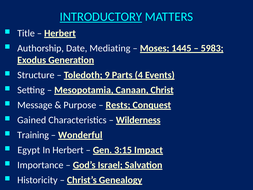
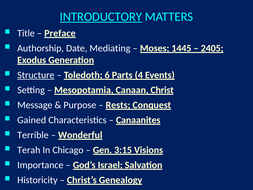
Herbert at (60, 33): Herbert -> Preface
5983: 5983 -> 2405
Structure underline: none -> present
9: 9 -> 6
Wilderness: Wilderness -> Canaanites
Training: Training -> Terrible
Egypt: Egypt -> Terah
In Herbert: Herbert -> Chicago
Impact: Impact -> Visions
